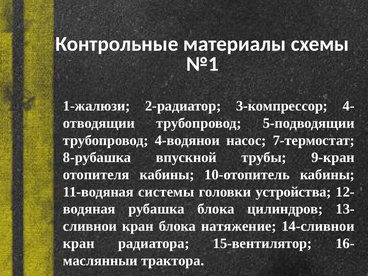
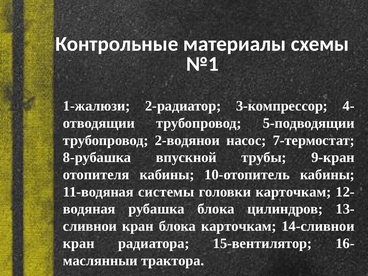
4-водянои: 4-водянои -> 2-водянои
головки устройства: устройства -> карточкам
блока натяжение: натяжение -> карточкам
